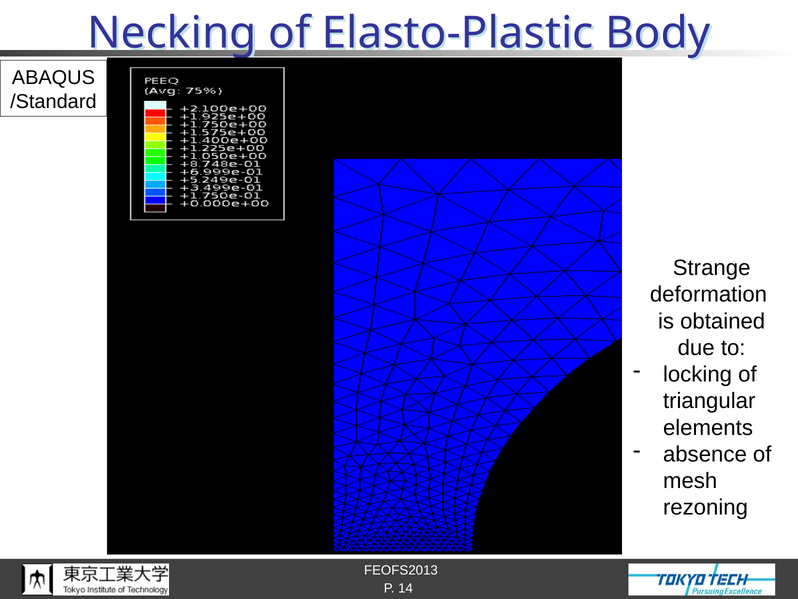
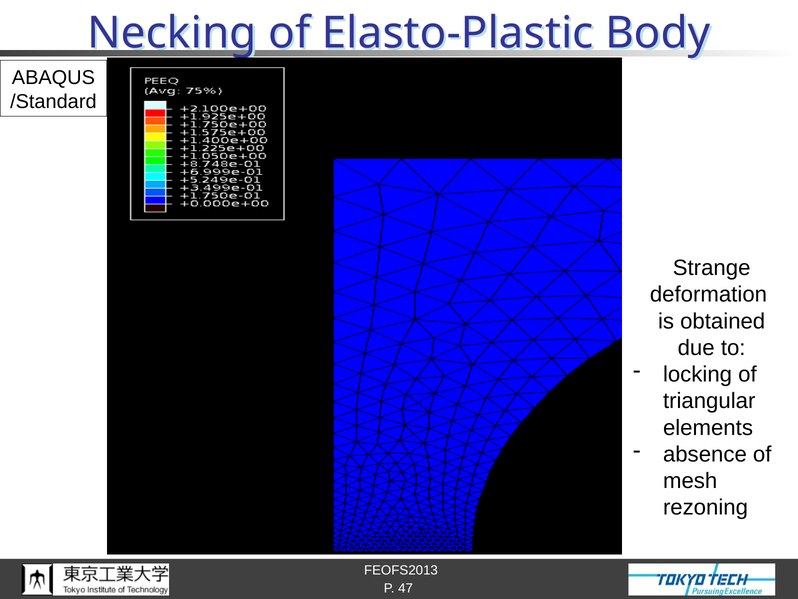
14: 14 -> 47
